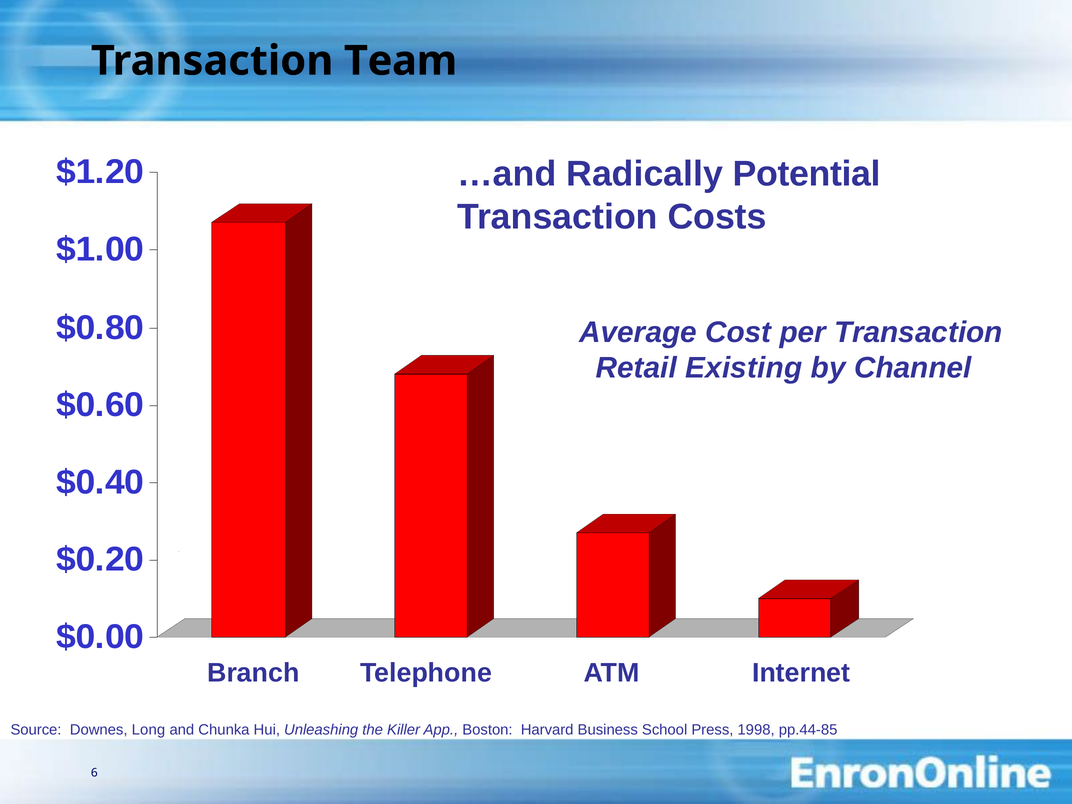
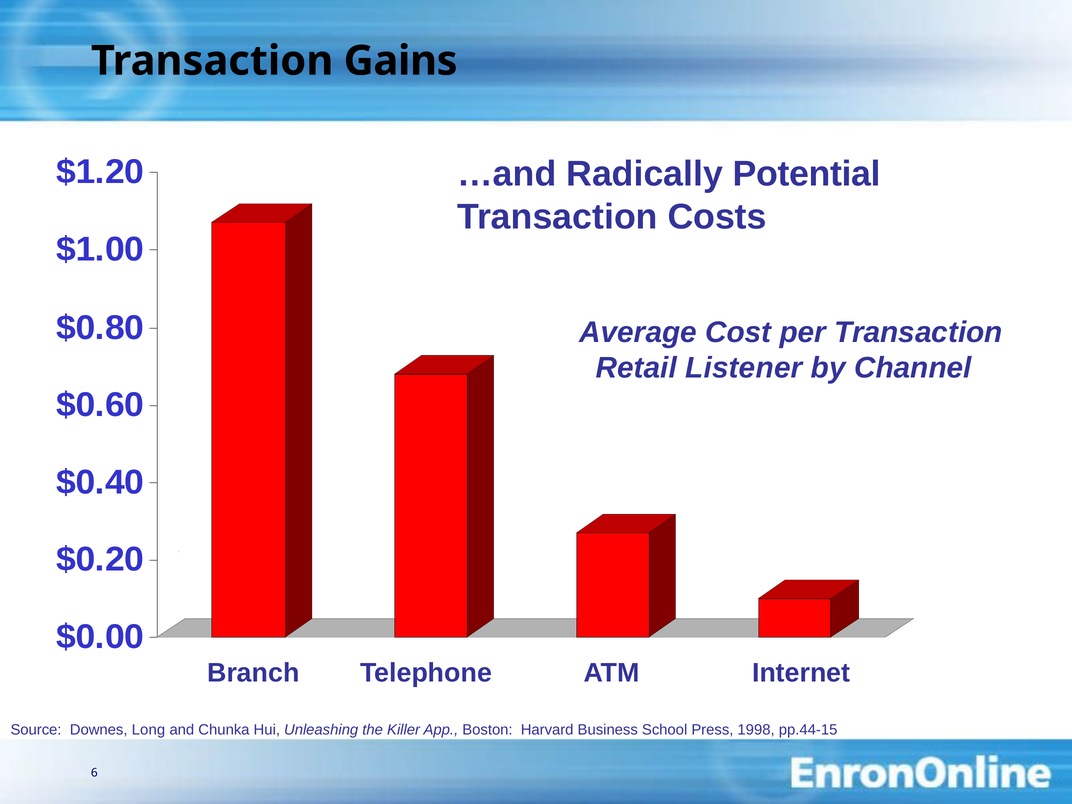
Team: Team -> Gains
Existing: Existing -> Listener
pp.44-85: pp.44-85 -> pp.44-15
